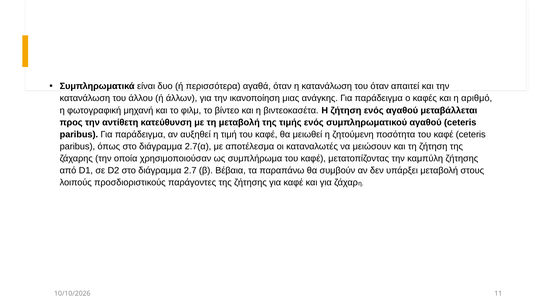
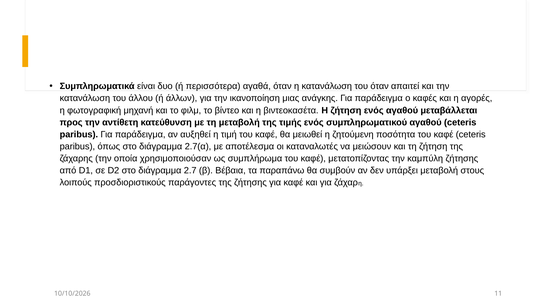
αριθμό: αριθμό -> αγορές
